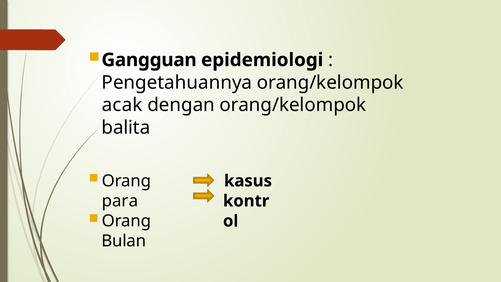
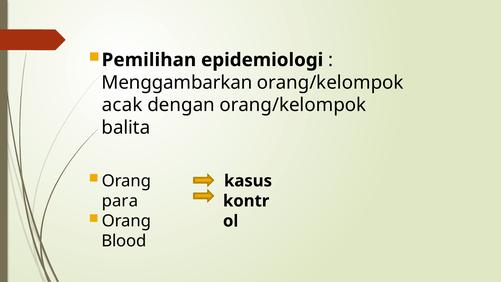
Gangguan: Gangguan -> Pemilihan
Pengetahuannya: Pengetahuannya -> Menggambarkan
Bulan: Bulan -> Blood
